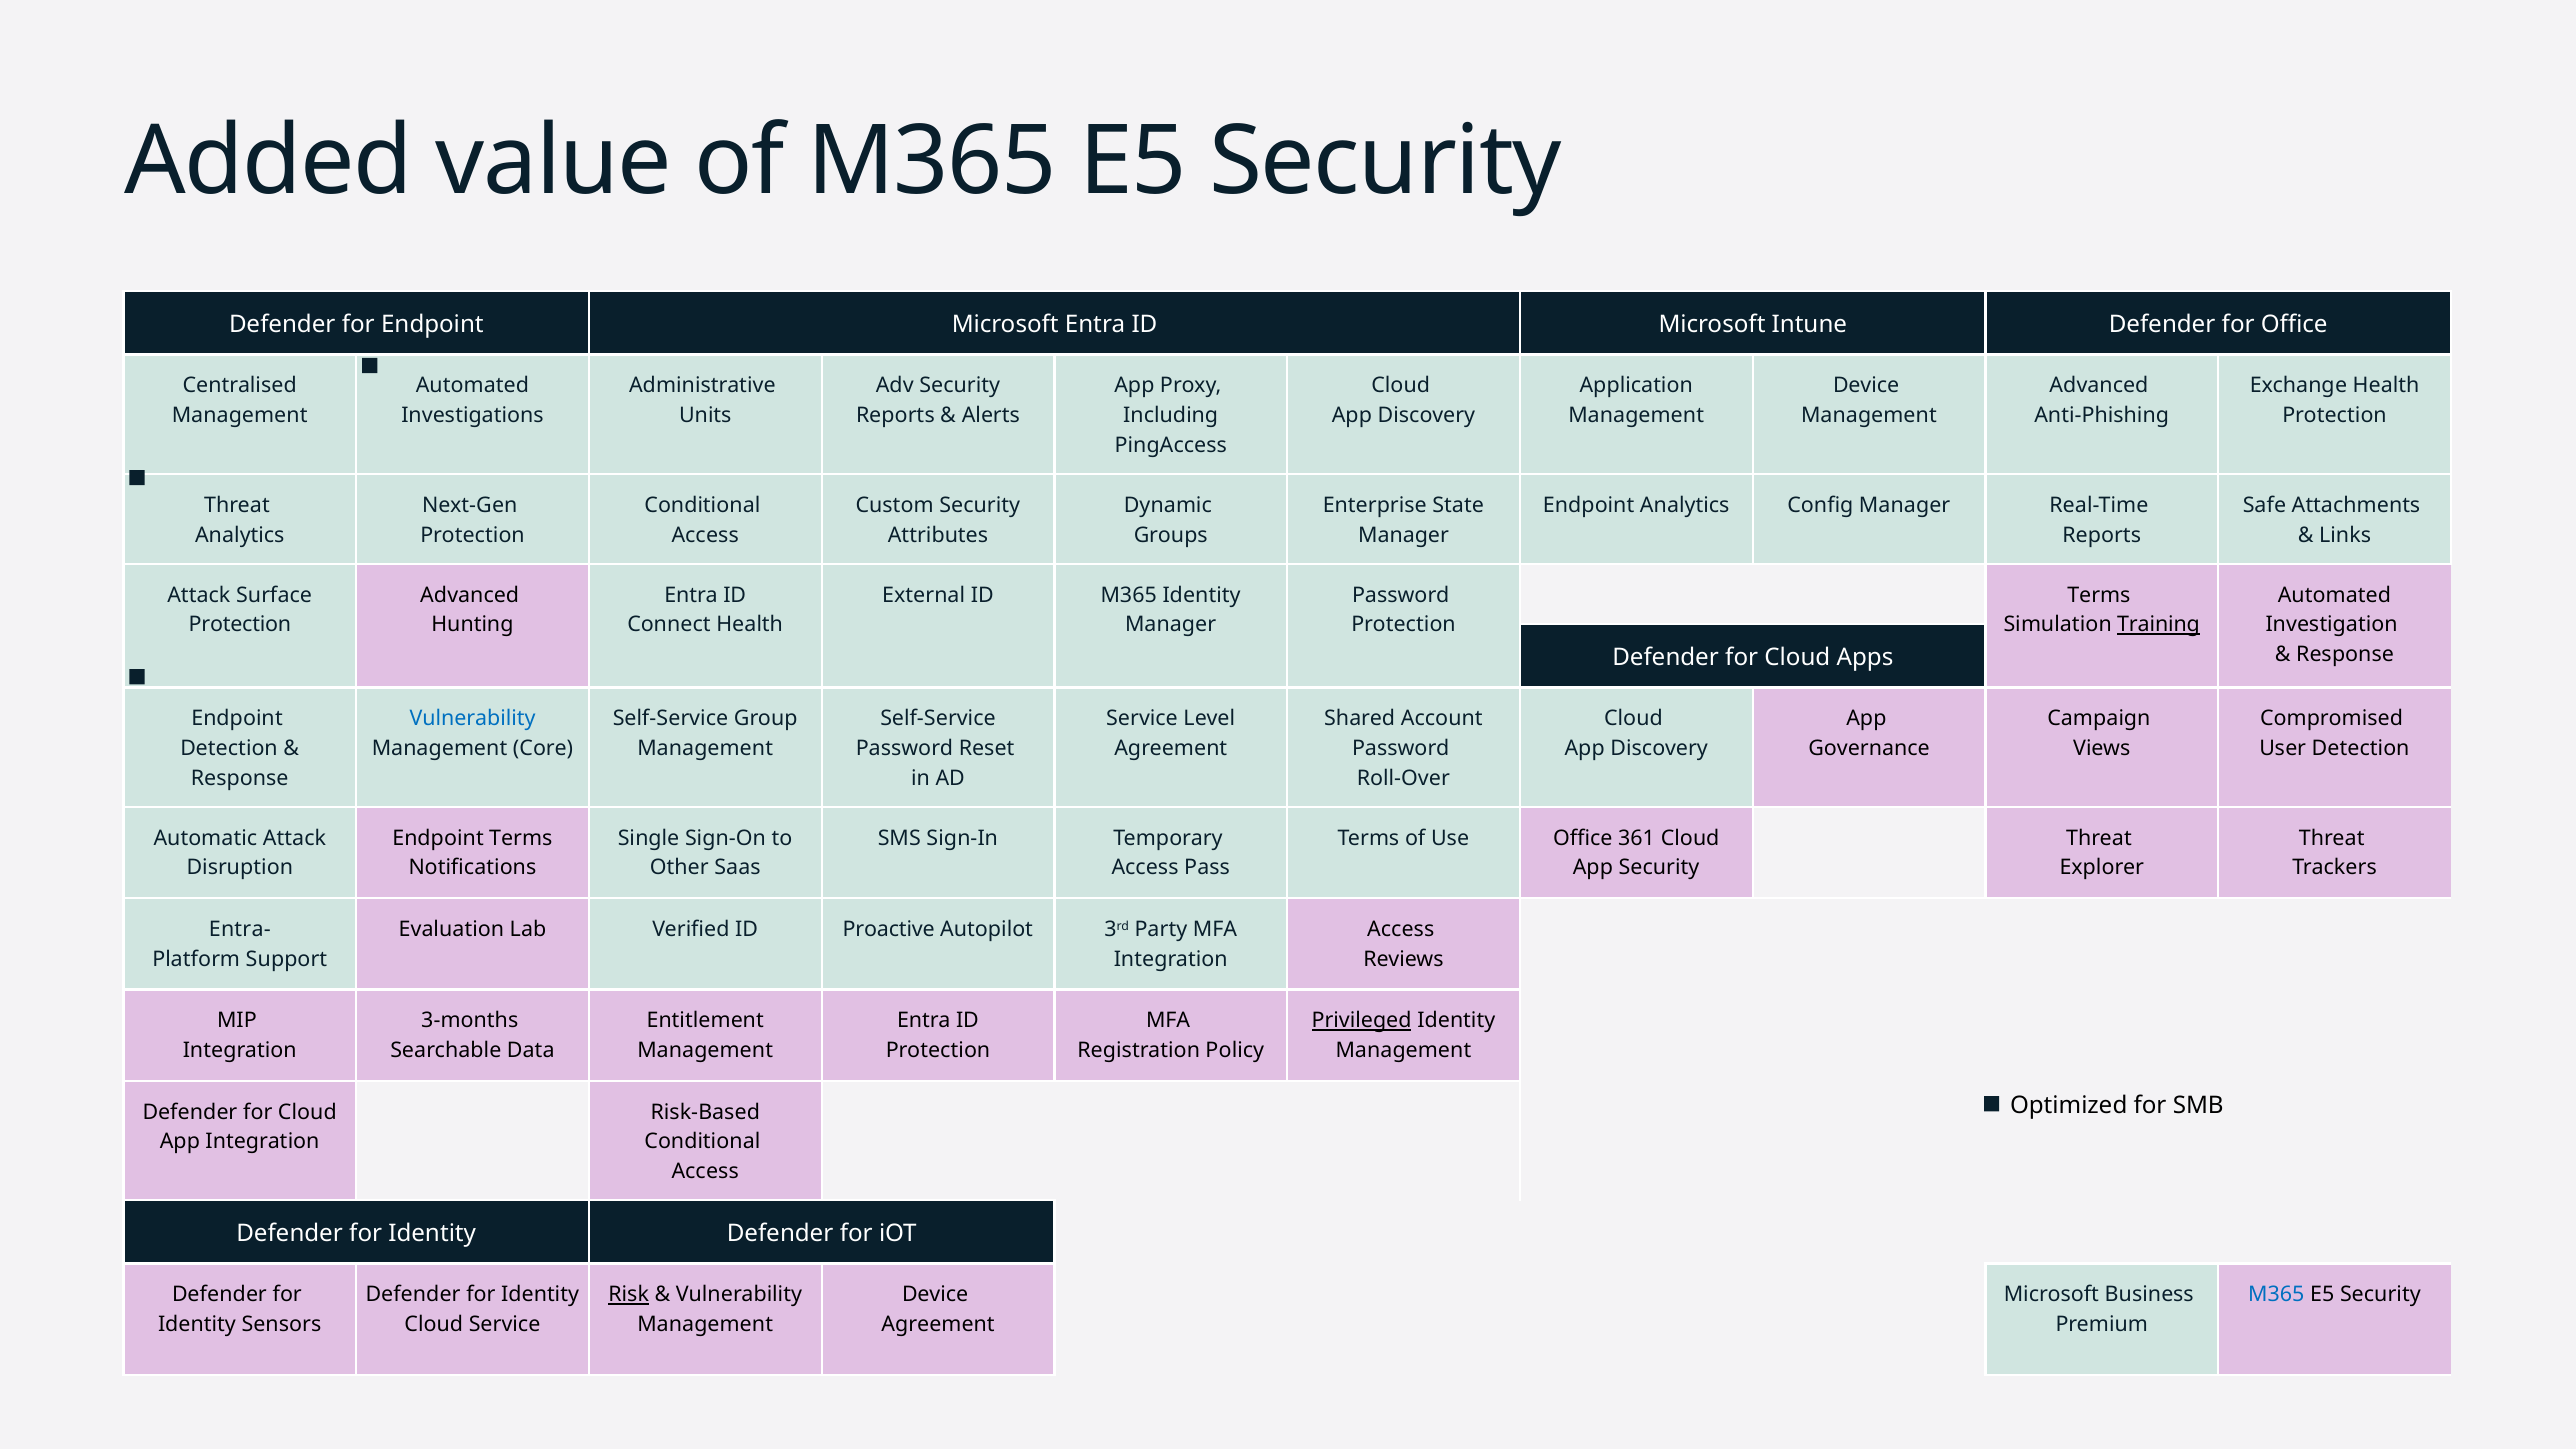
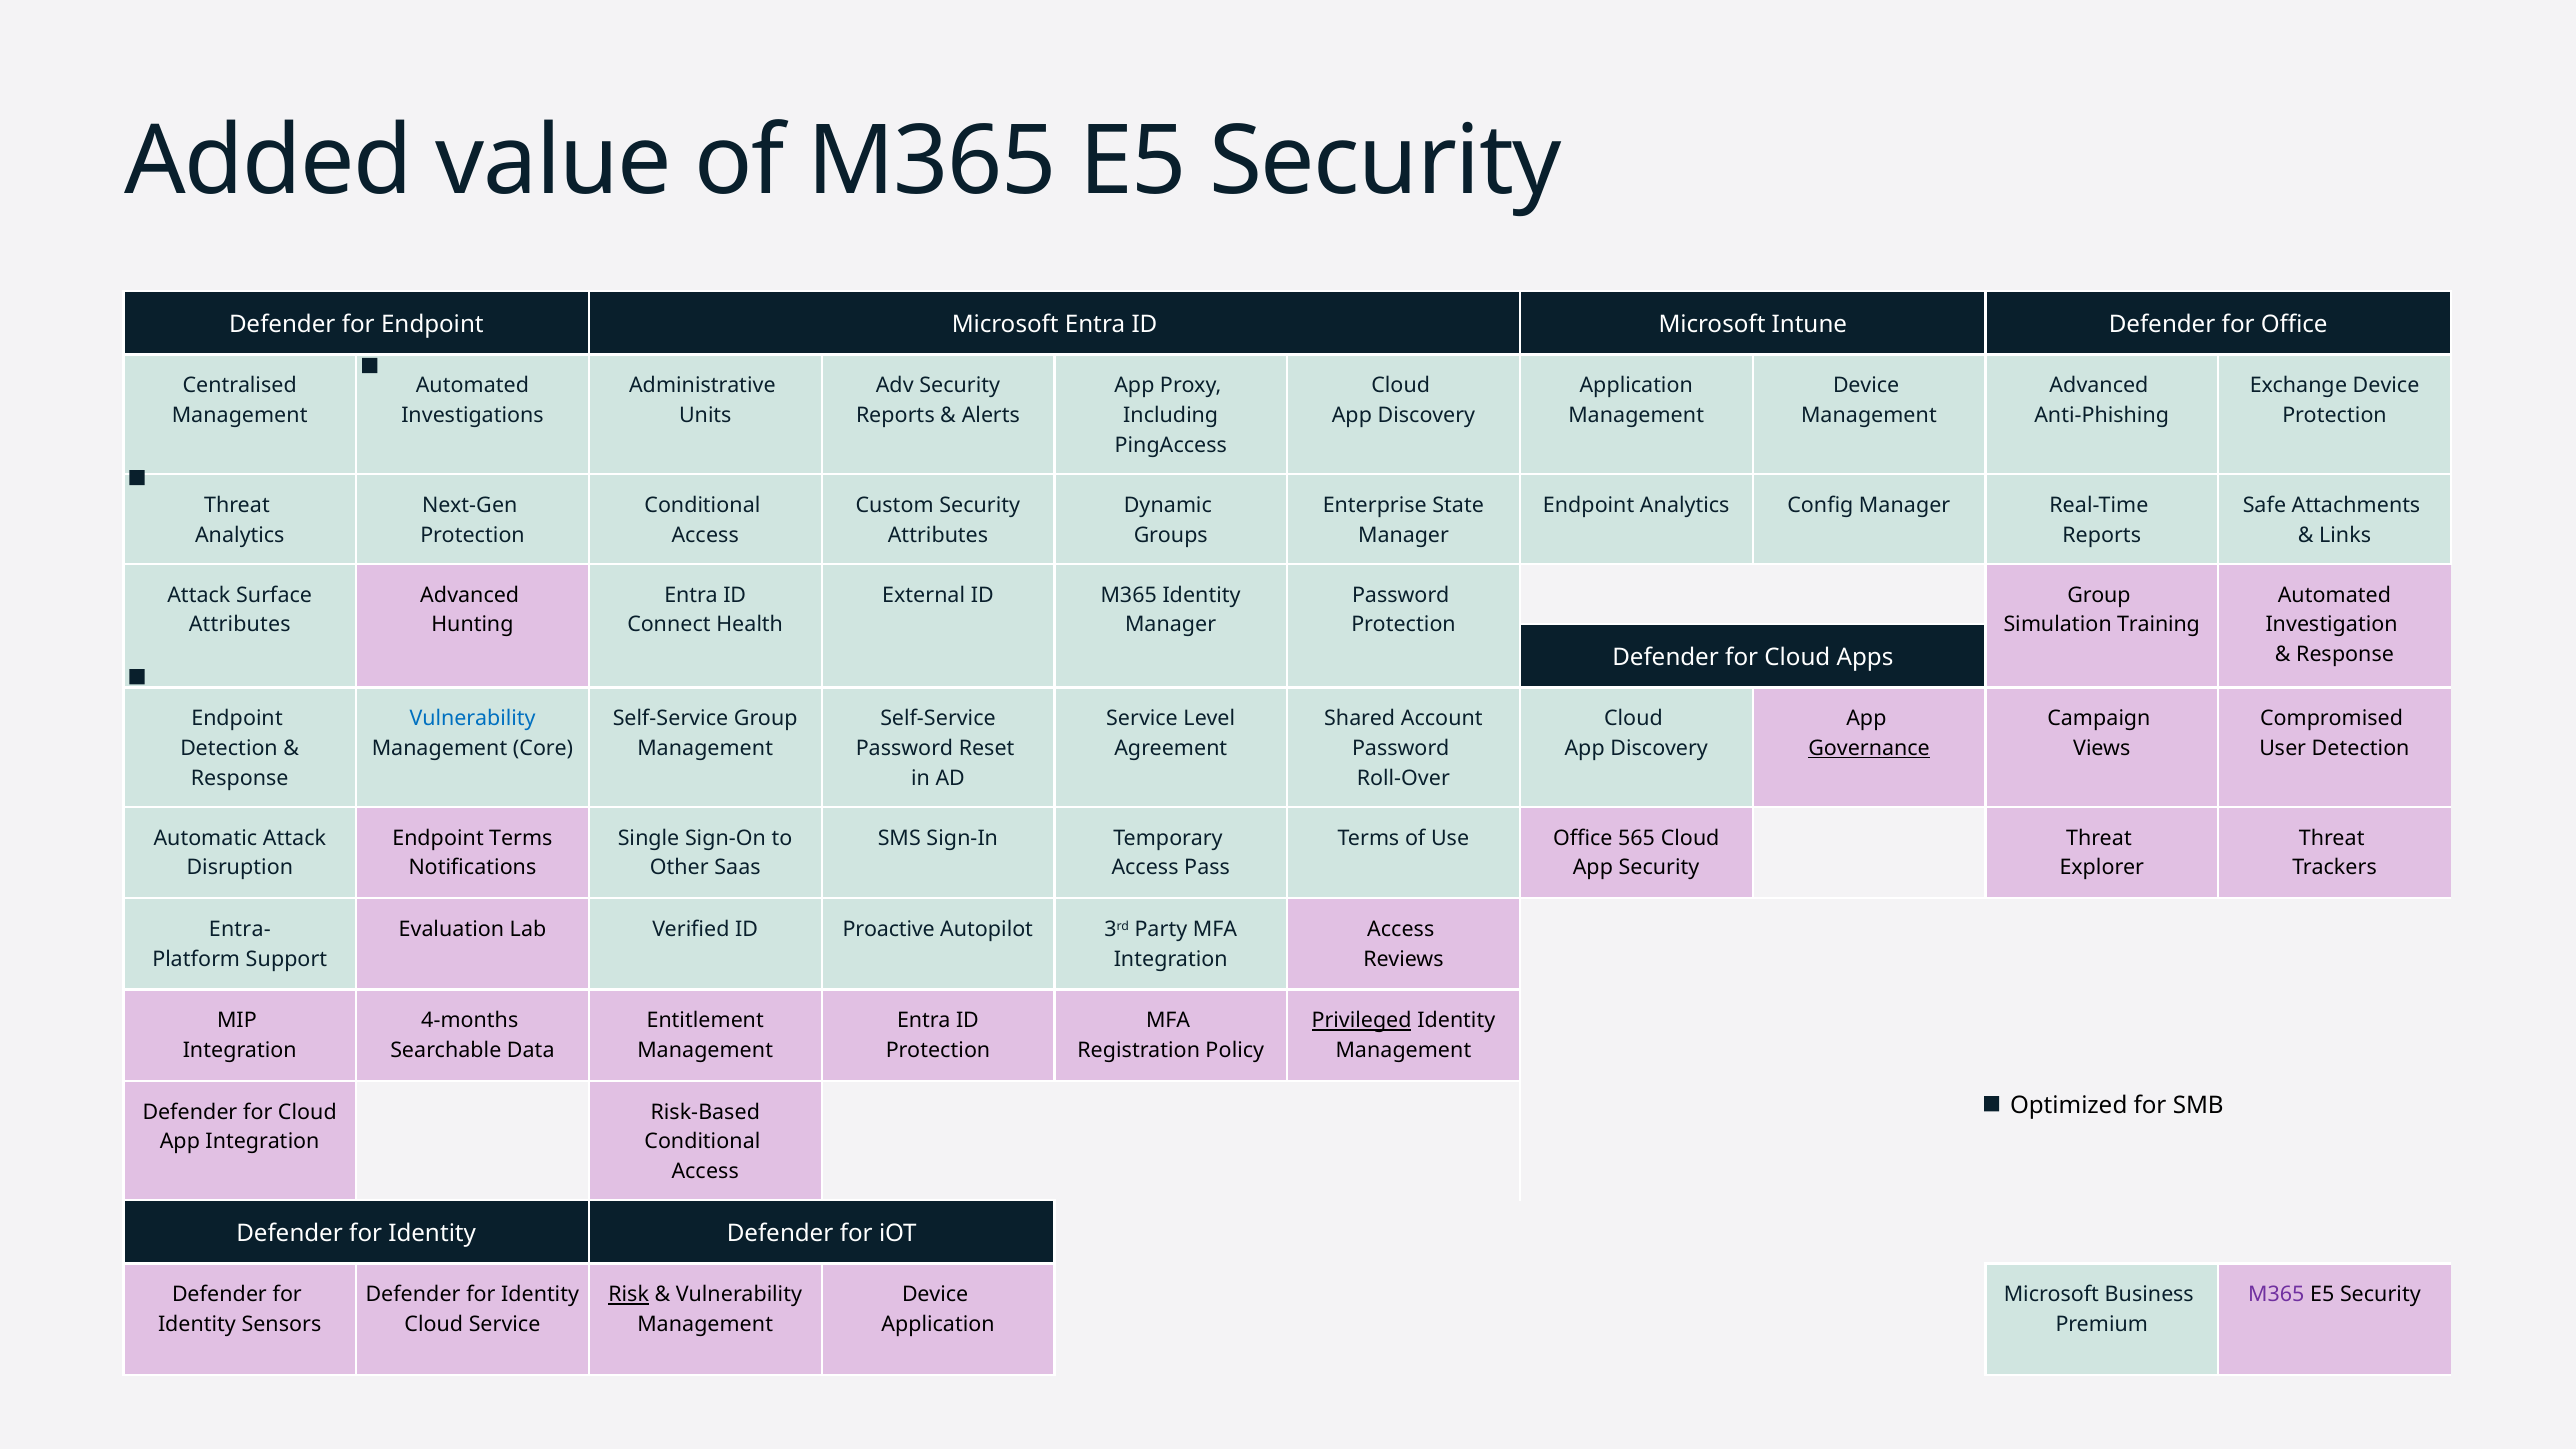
Exchange Health: Health -> Device
Terms at (2099, 595): Terms -> Group
Protection at (240, 625): Protection -> Attributes
Training underline: present -> none
Governance underline: none -> present
361: 361 -> 565
3-months: 3-months -> 4-months
M365 at (2276, 1295) colour: blue -> purple
Agreement at (938, 1325): Agreement -> Application
